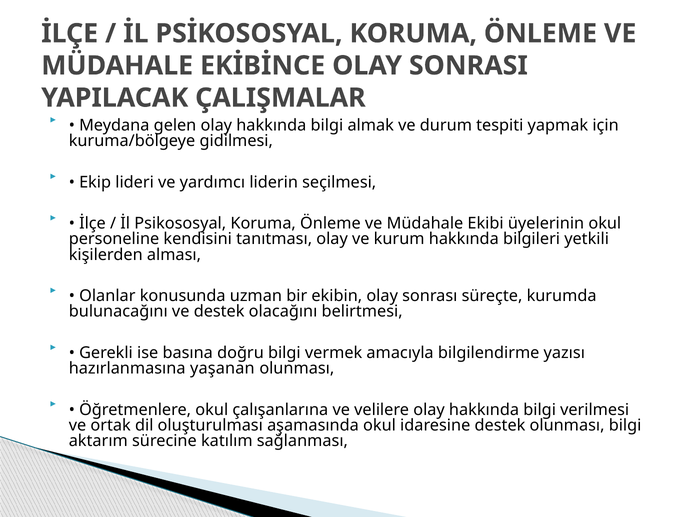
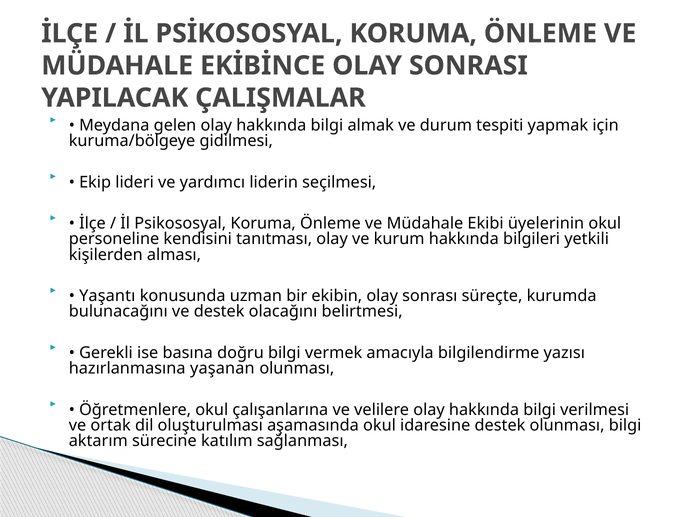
Olanlar: Olanlar -> Yaşantı
